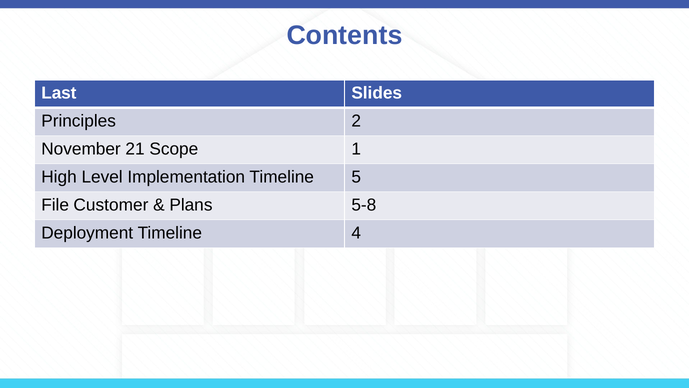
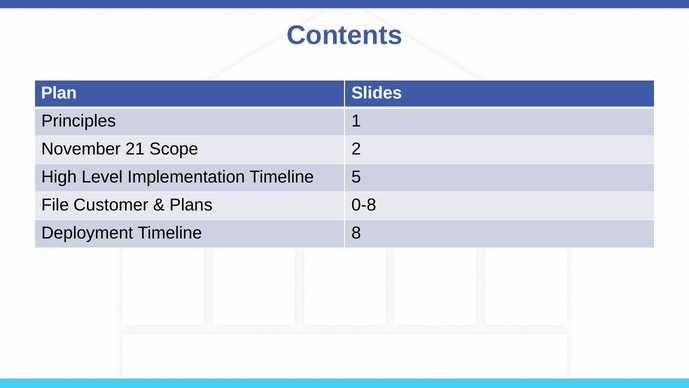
Last: Last -> Plan
2: 2 -> 1
1: 1 -> 2
5-8: 5-8 -> 0-8
4: 4 -> 8
